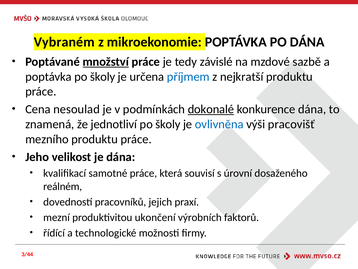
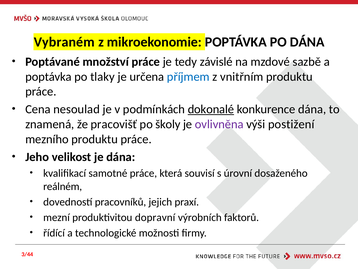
množství underline: present -> none
poptávka po školy: školy -> tlaky
nejkratší: nejkratší -> vnitřním
jednotliví: jednotliví -> pracovišť
ovlivněna colour: blue -> purple
pracovišť: pracovišť -> postižení
ukončení: ukončení -> dopravní
